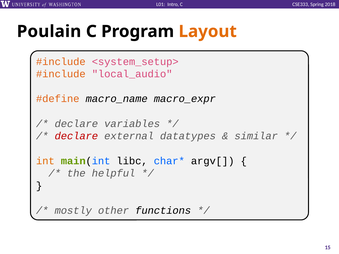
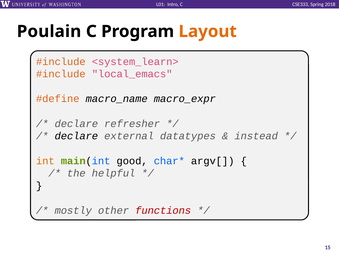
<system_setup>: <system_setup> -> <system_learn>
local_audio: local_audio -> local_emacs
variables: variables -> refresher
declare at (76, 136) colour: red -> black
similar: similar -> instead
libc: libc -> good
functions colour: black -> red
